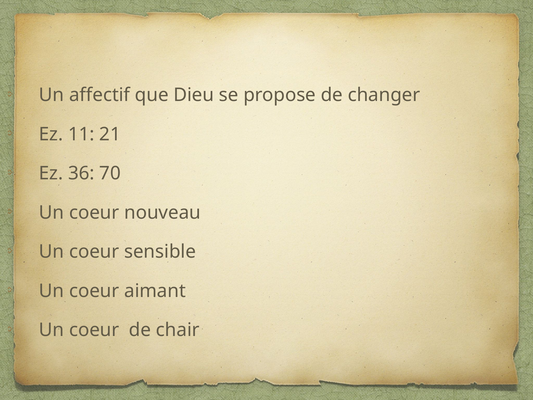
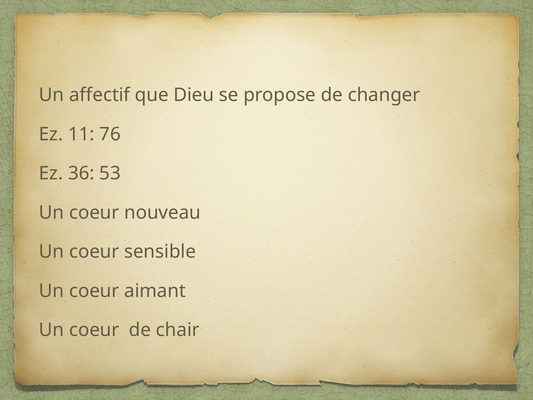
21: 21 -> 76
70: 70 -> 53
